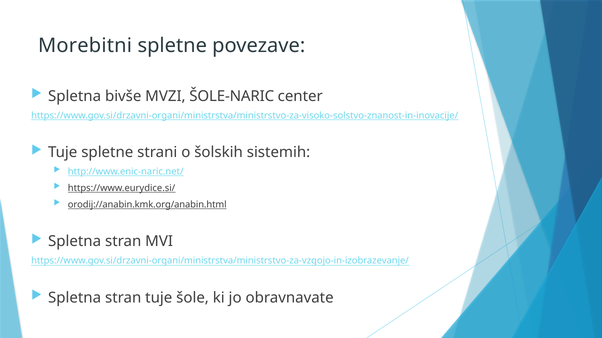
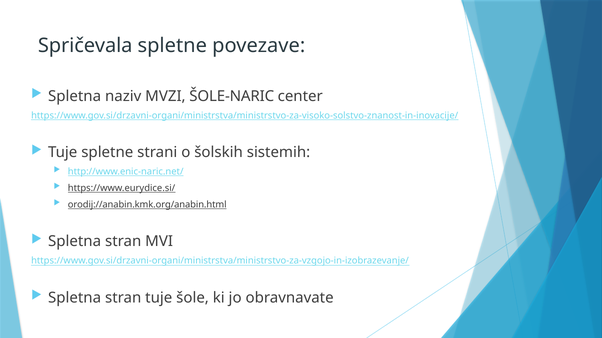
Morebitni: Morebitni -> Spričevala
bivše: bivše -> naziv
